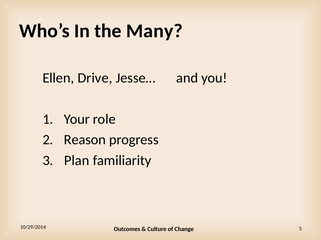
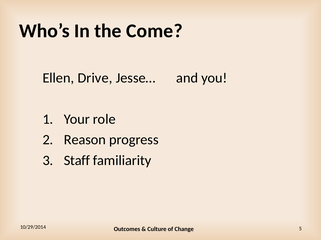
Many: Many -> Come
Plan: Plan -> Staff
